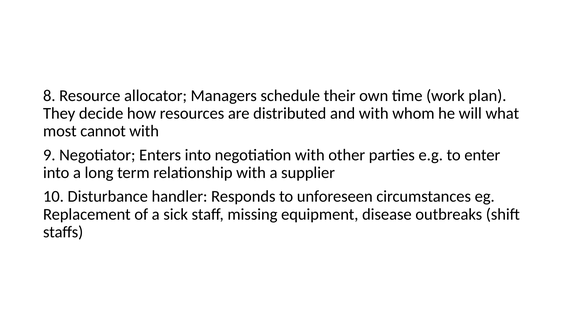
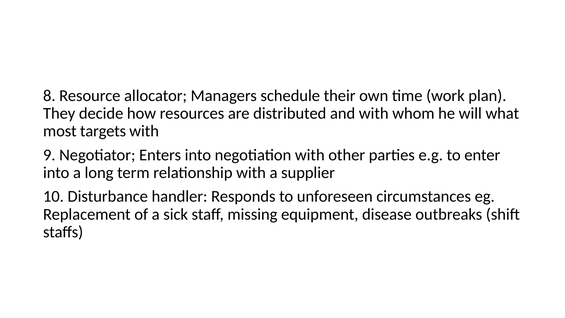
cannot: cannot -> targets
